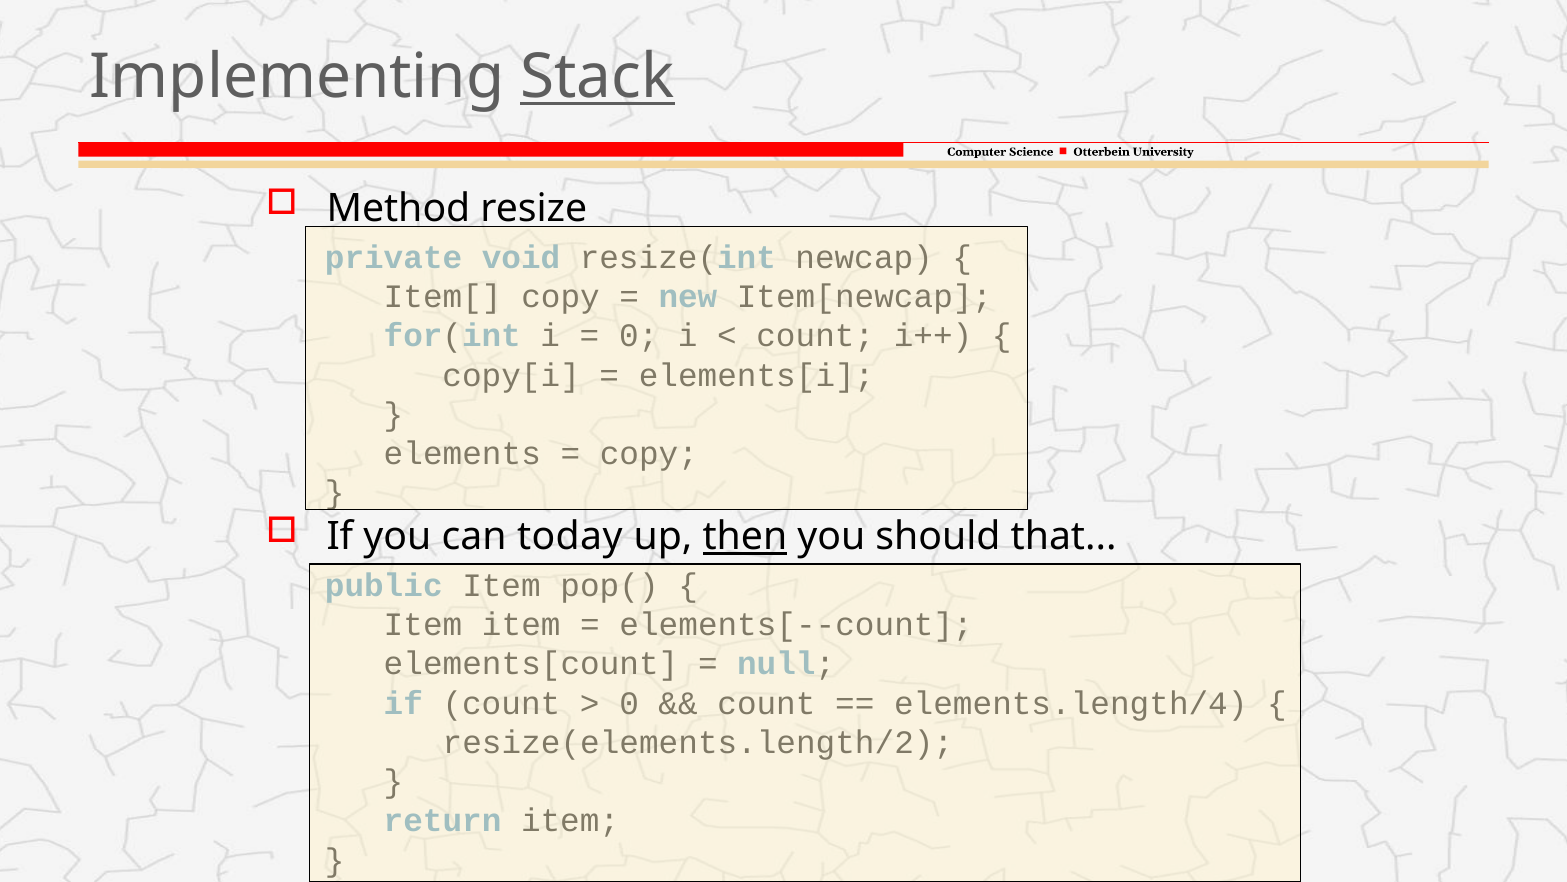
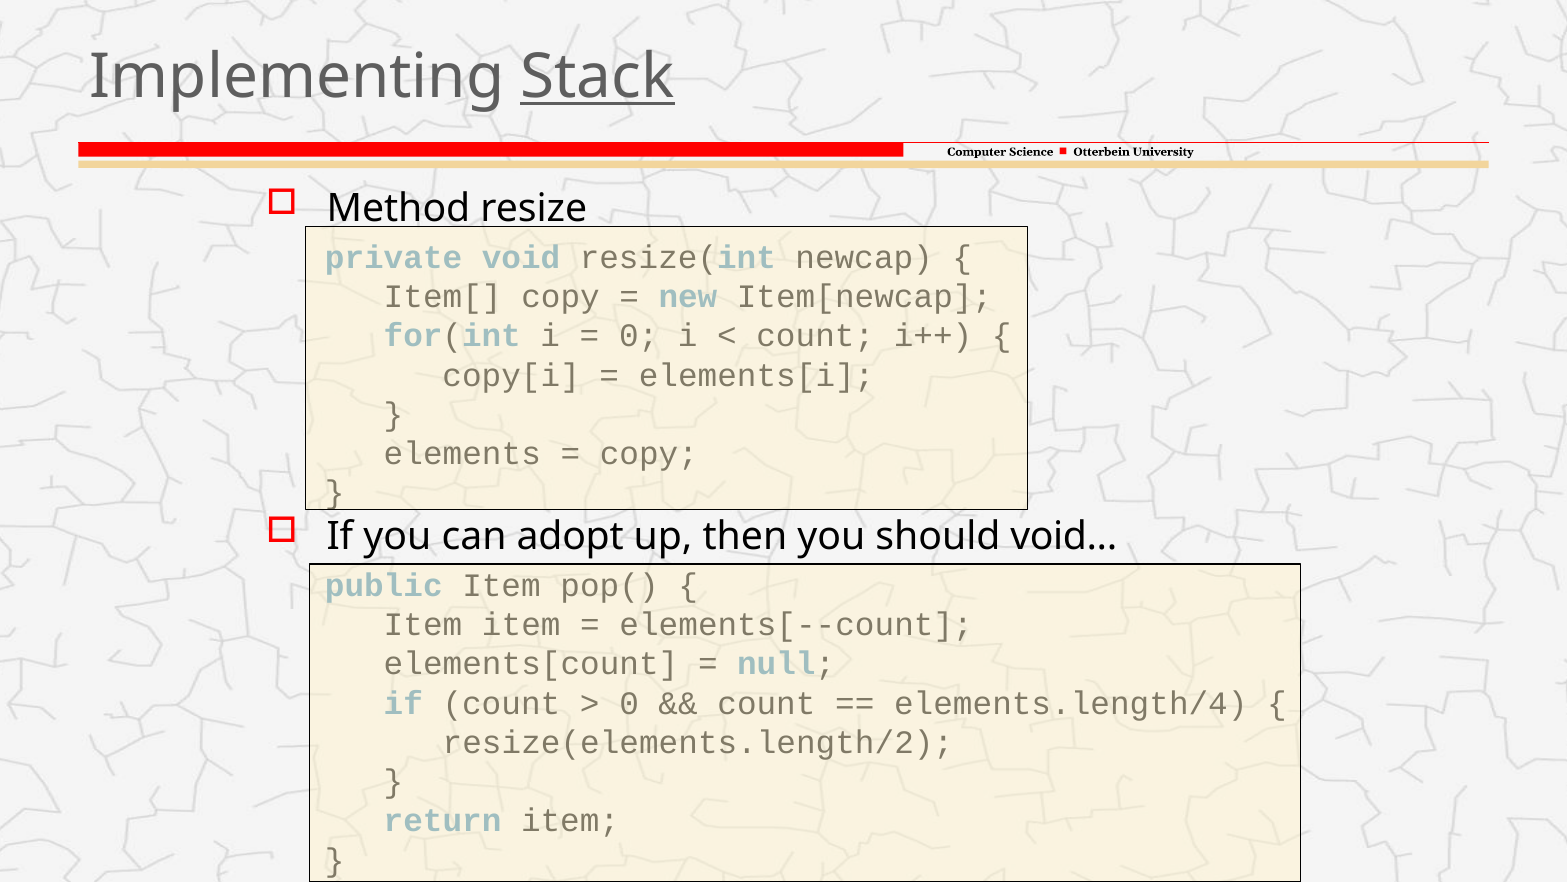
today: today -> adopt
then underline: present -> none
should that: that -> void
